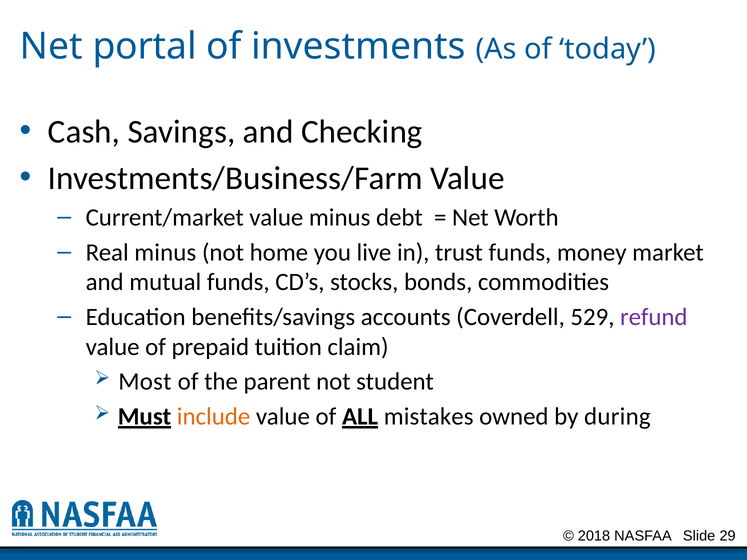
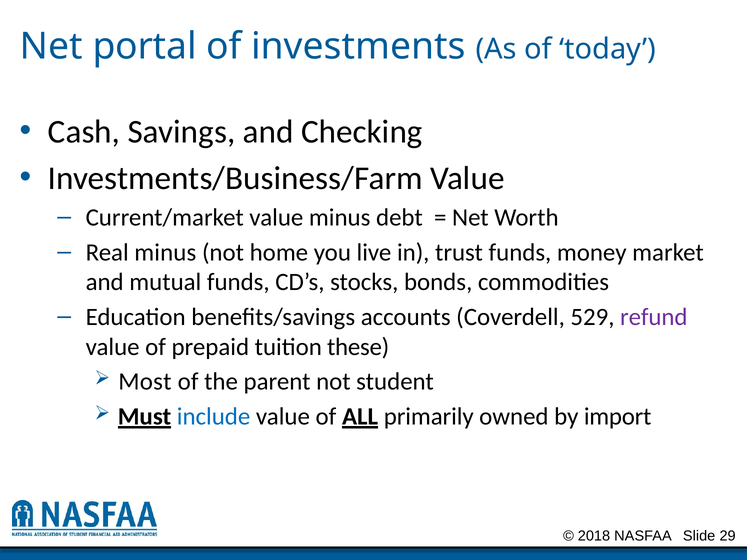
claim: claim -> these
include colour: orange -> blue
mistakes: mistakes -> primarily
during: during -> import
